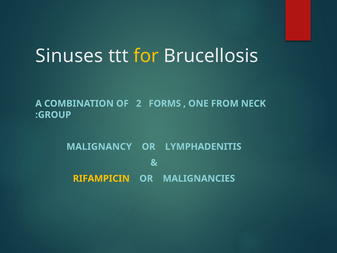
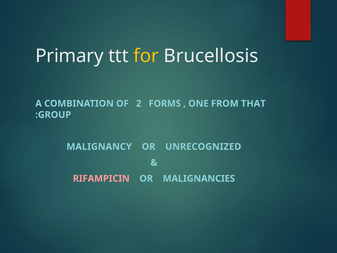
Sinuses: Sinuses -> Primary
NECK: NECK -> THAT
LYMPHADENITIS: LYMPHADENITIS -> UNRECOGNIZED
RIFAMPICIN colour: yellow -> pink
